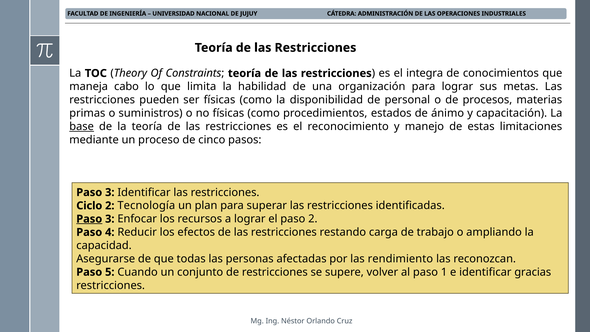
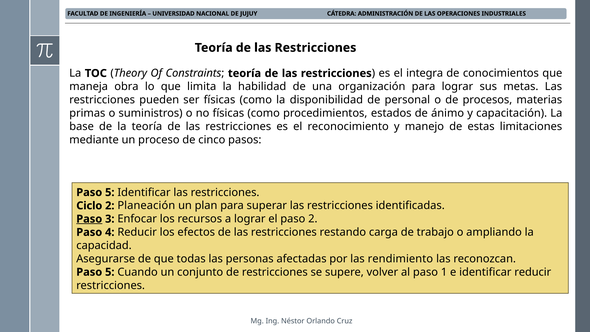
cabo: cabo -> obra
base underline: present -> none
3 at (110, 192): 3 -> 5
Tecnología: Tecnología -> Planeación
identificar gracias: gracias -> reducir
